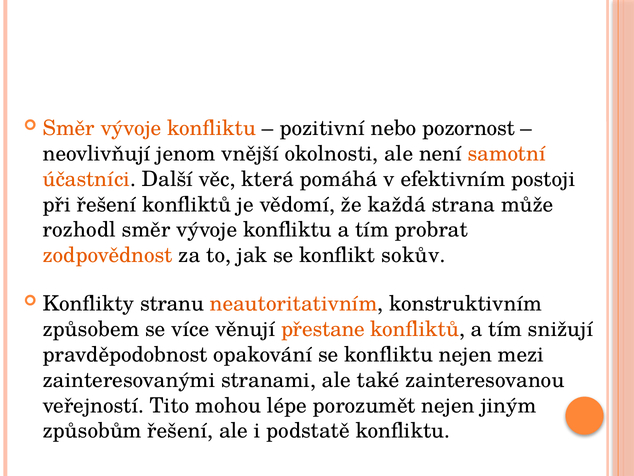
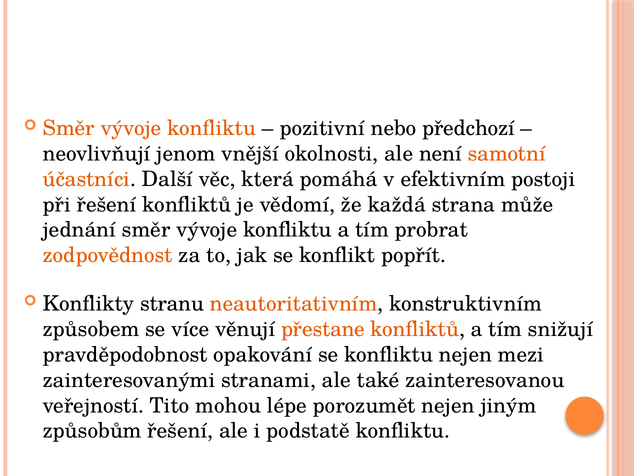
pozornost: pozornost -> předchozí
rozhodl: rozhodl -> jednání
sokův: sokův -> popřít
